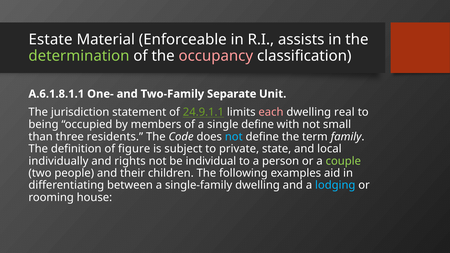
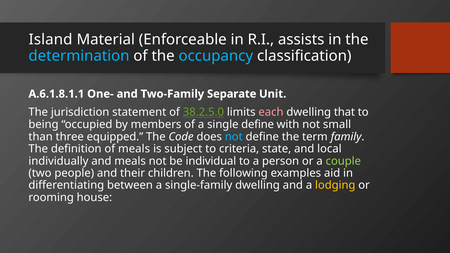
Estate: Estate -> Island
determination colour: light green -> light blue
occupancy colour: pink -> light blue
24.9.1.1: 24.9.1.1 -> 38.2.5.0
real: real -> that
residents: residents -> equipped
of figure: figure -> meals
private: private -> criteria
and rights: rights -> meals
lodging colour: light blue -> yellow
